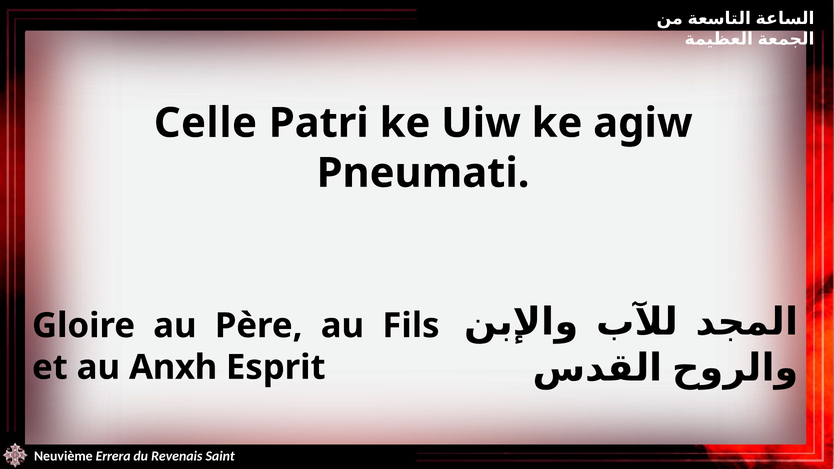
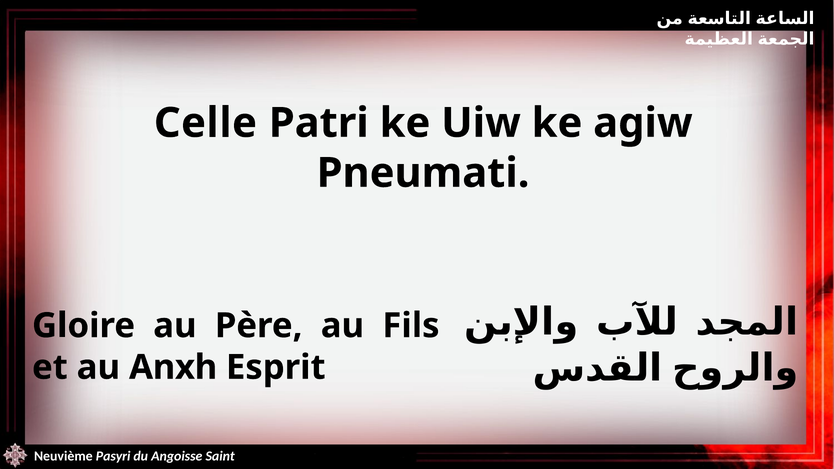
Errera: Errera -> Pasyri
Revenais: Revenais -> Angoisse
